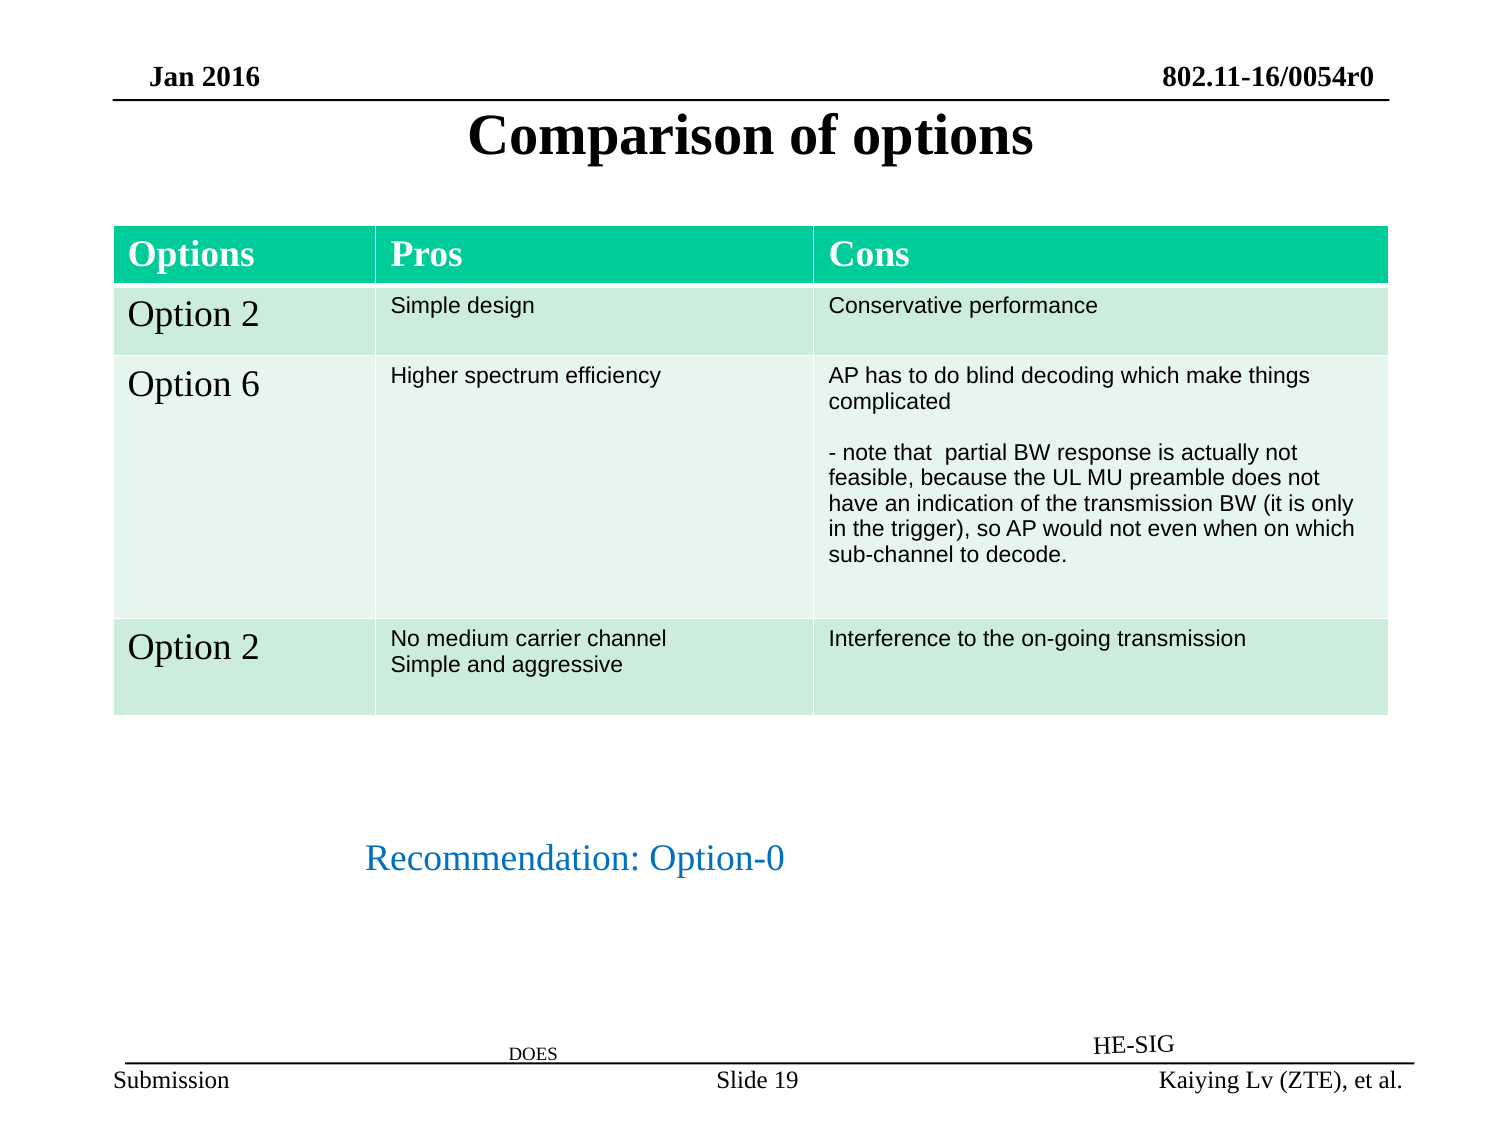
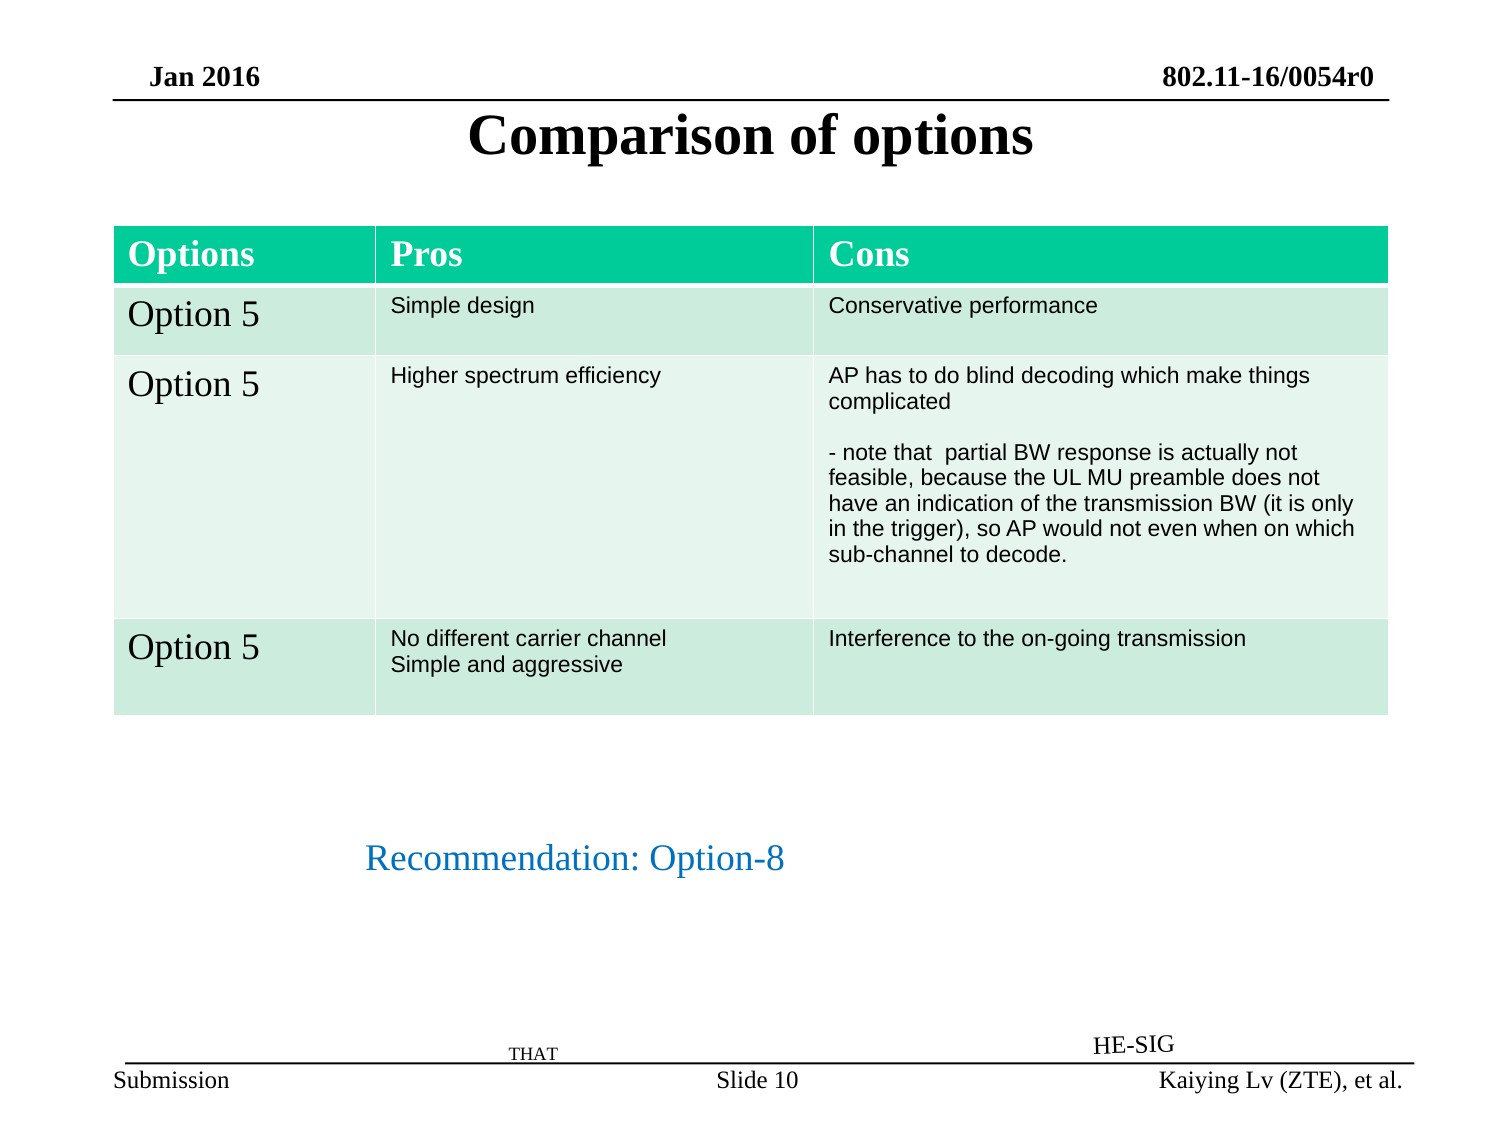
2 at (251, 314): 2 -> 5
6 at (251, 384): 6 -> 5
2 at (251, 647): 2 -> 5
medium: medium -> different
Option-0: Option-0 -> Option-8
DOES at (533, 1055): DOES -> THAT
19: 19 -> 10
